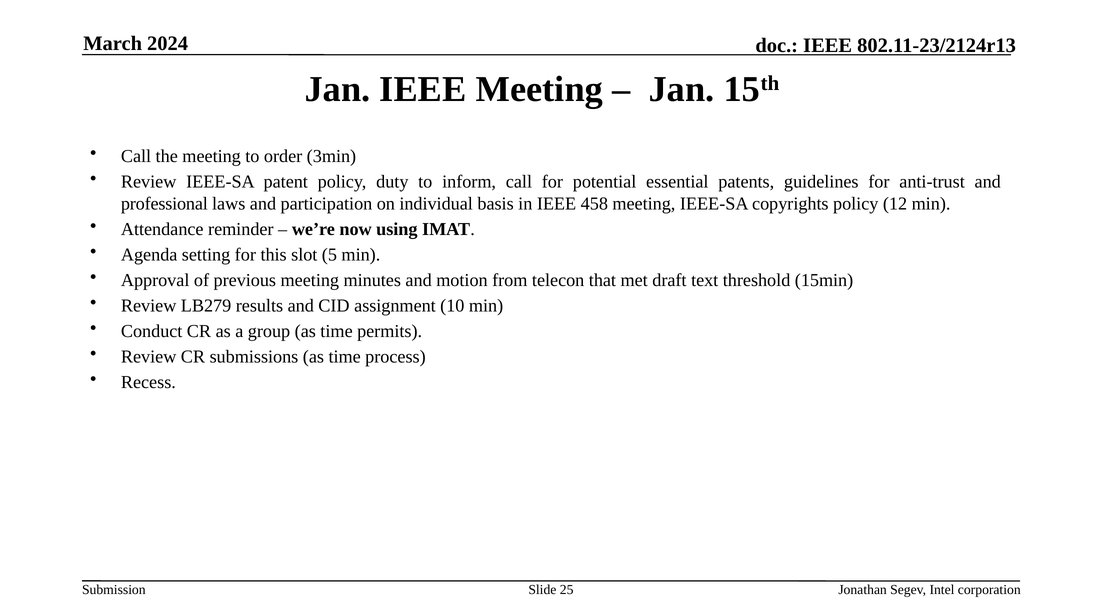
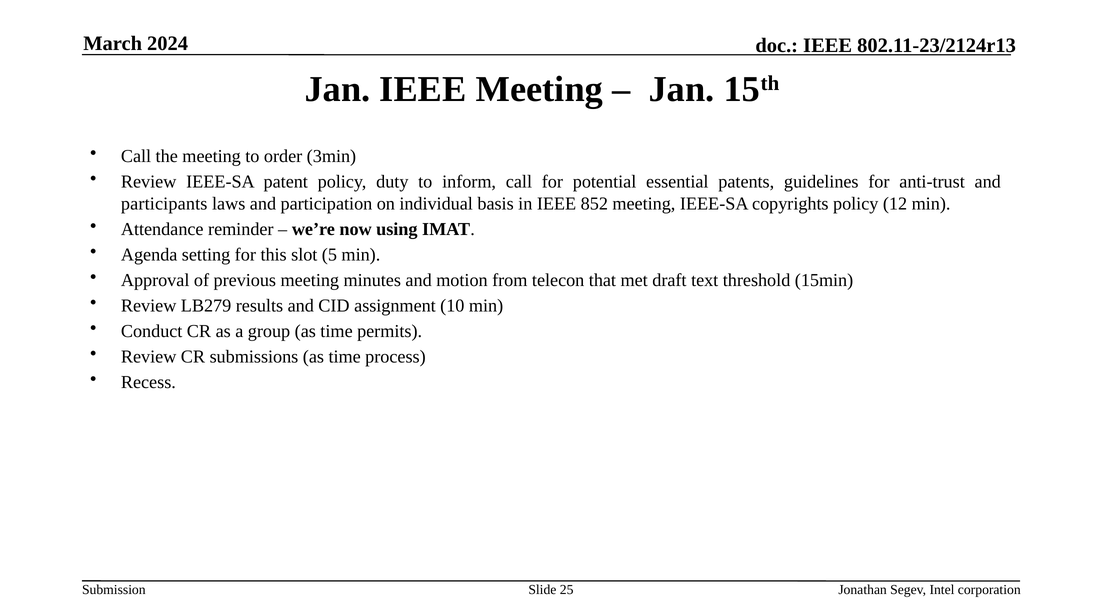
professional: professional -> participants
458: 458 -> 852
